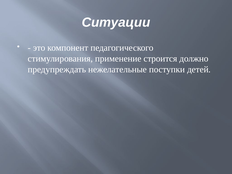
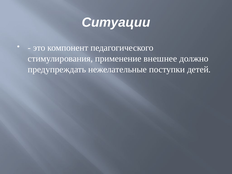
строится: строится -> внешнее
